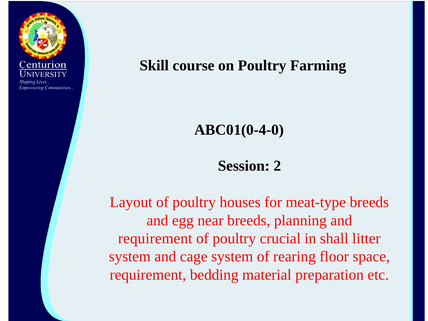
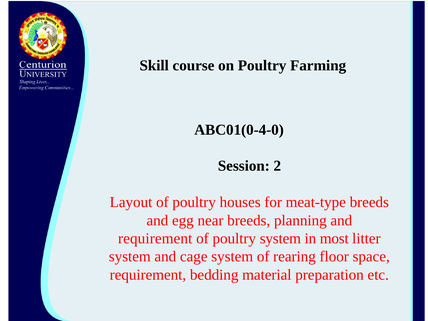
poultry crucial: crucial -> system
shall: shall -> most
